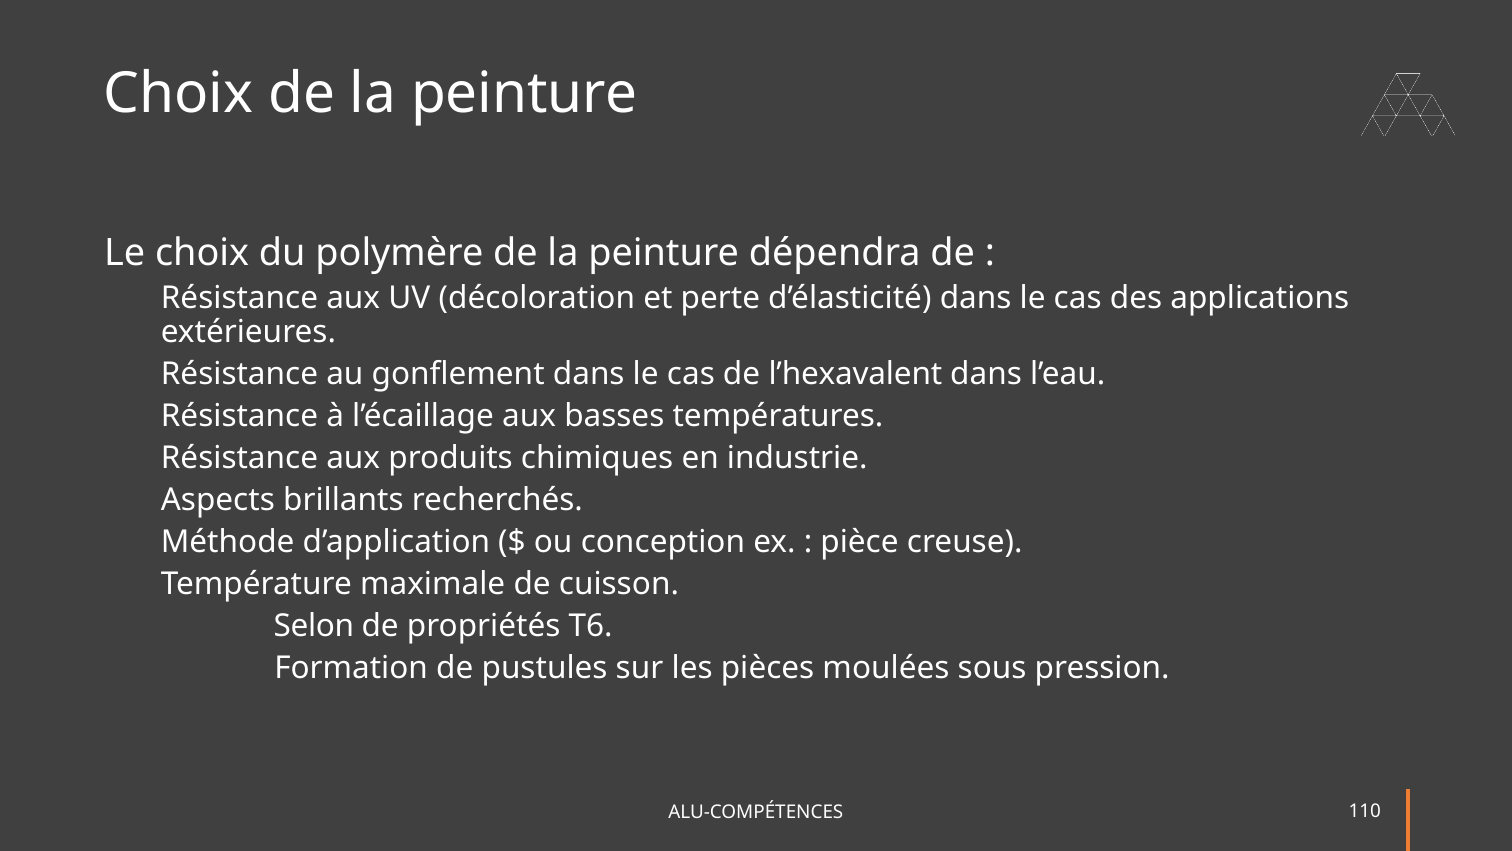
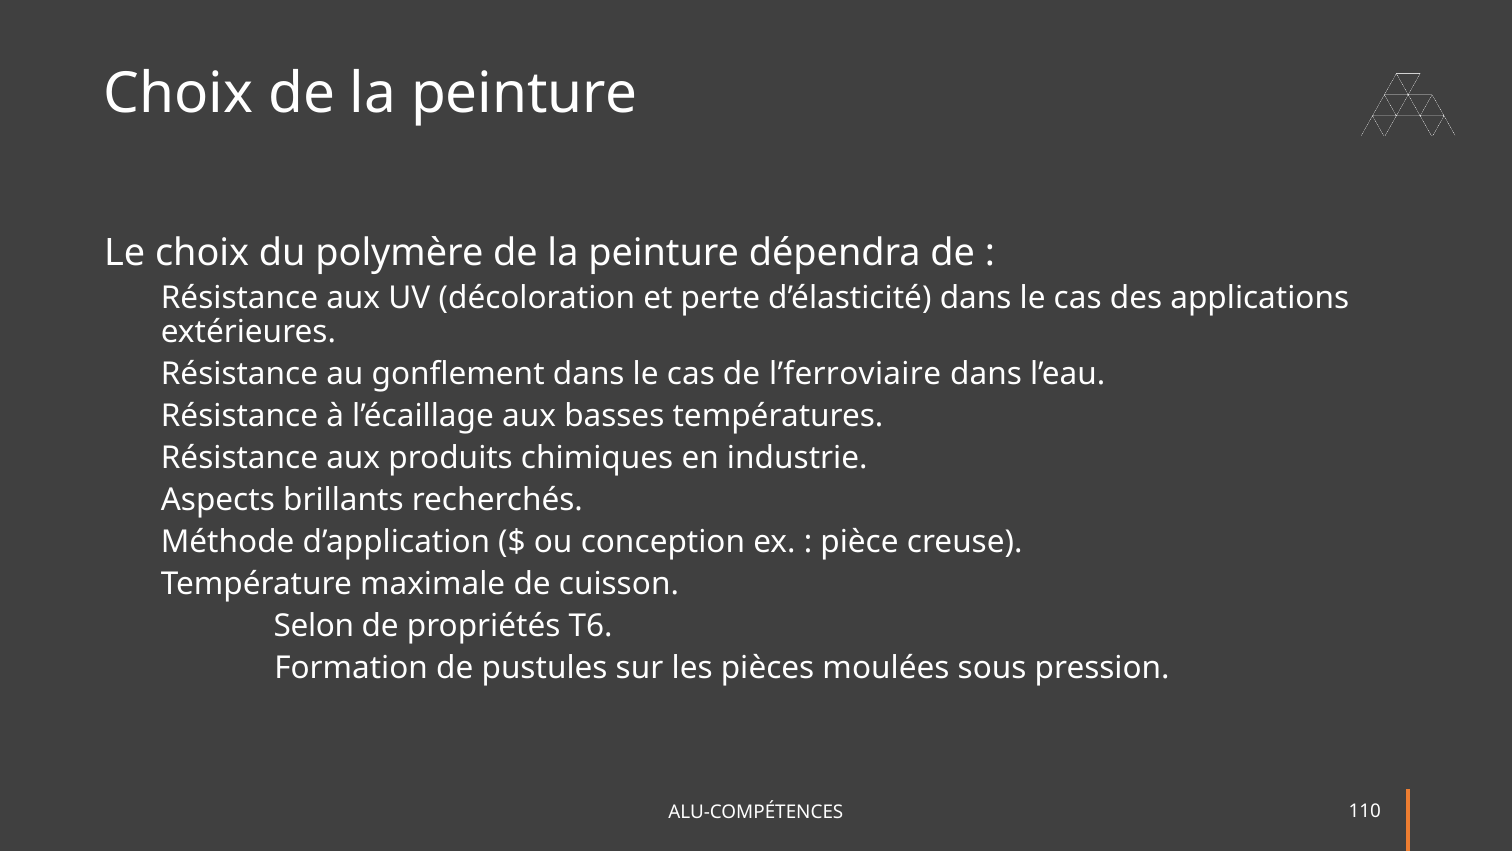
l’hexavalent: l’hexavalent -> l’ferroviaire
